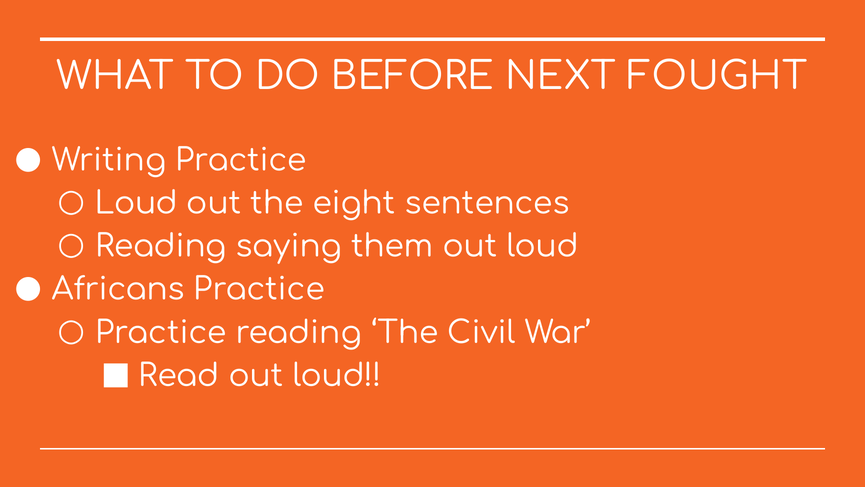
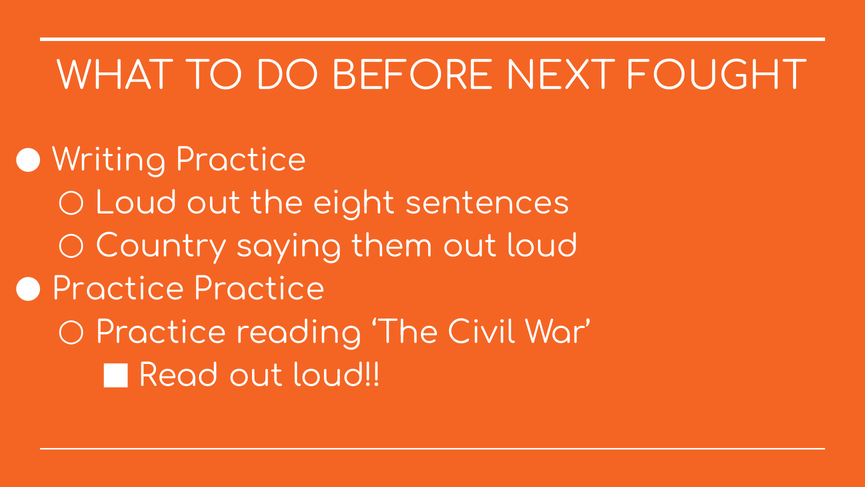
Reading at (161, 246): Reading -> Country
Africans at (118, 289): Africans -> Practice
